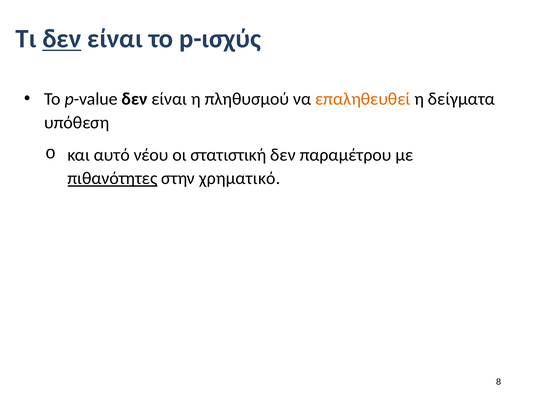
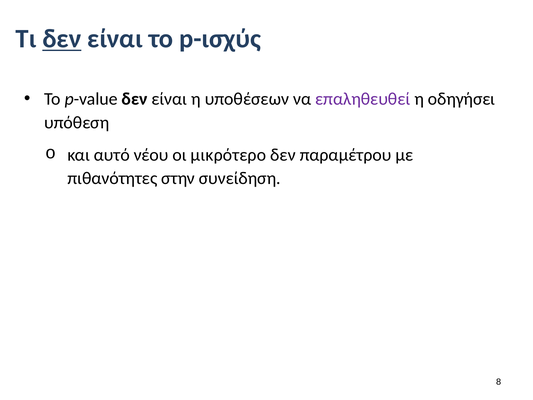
πληθυσμού: πληθυσμού -> υποθέσεων
επαληθευθεί colour: orange -> purple
δείγματα: δείγματα -> οδηγήσει
στατιστική: στατιστική -> μικρότερο
πιθανότητες underline: present -> none
χρηματικό: χρηματικό -> συνείδηση
